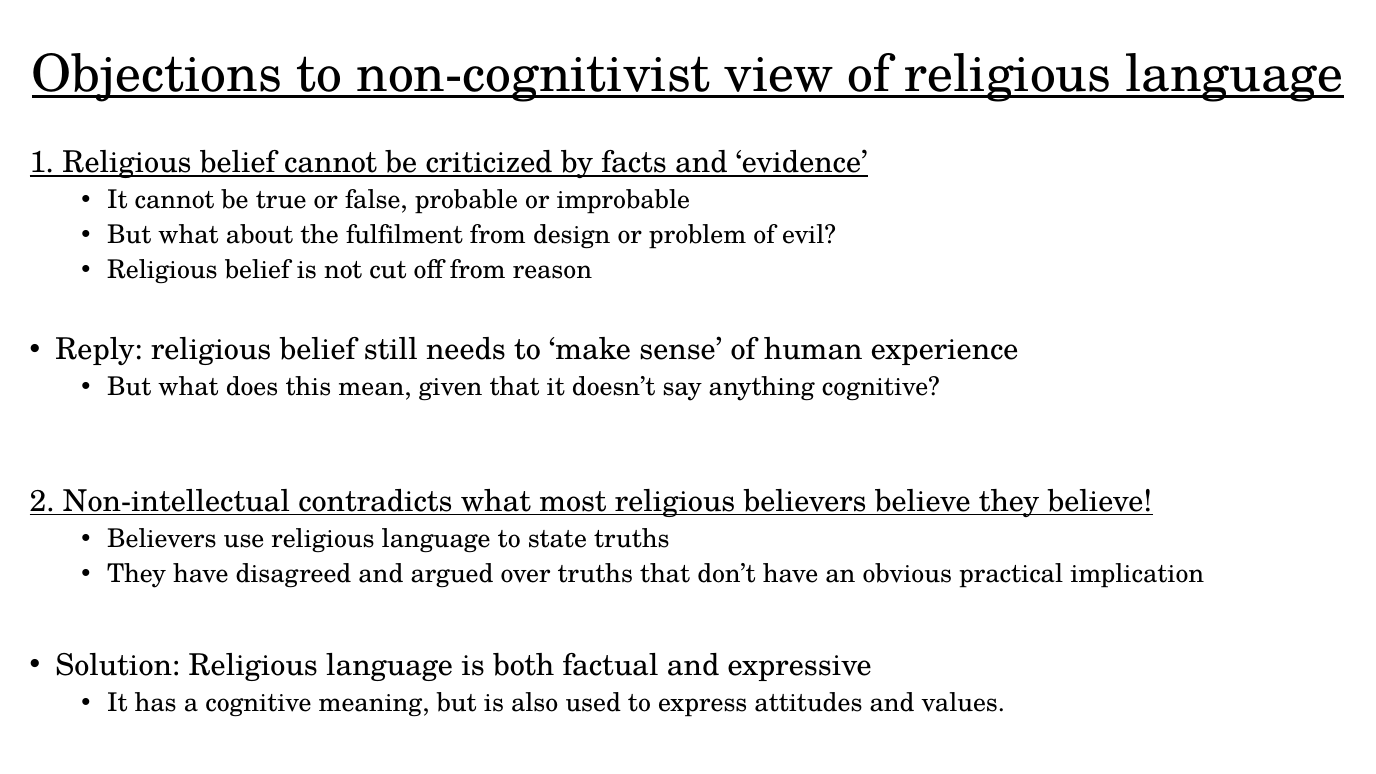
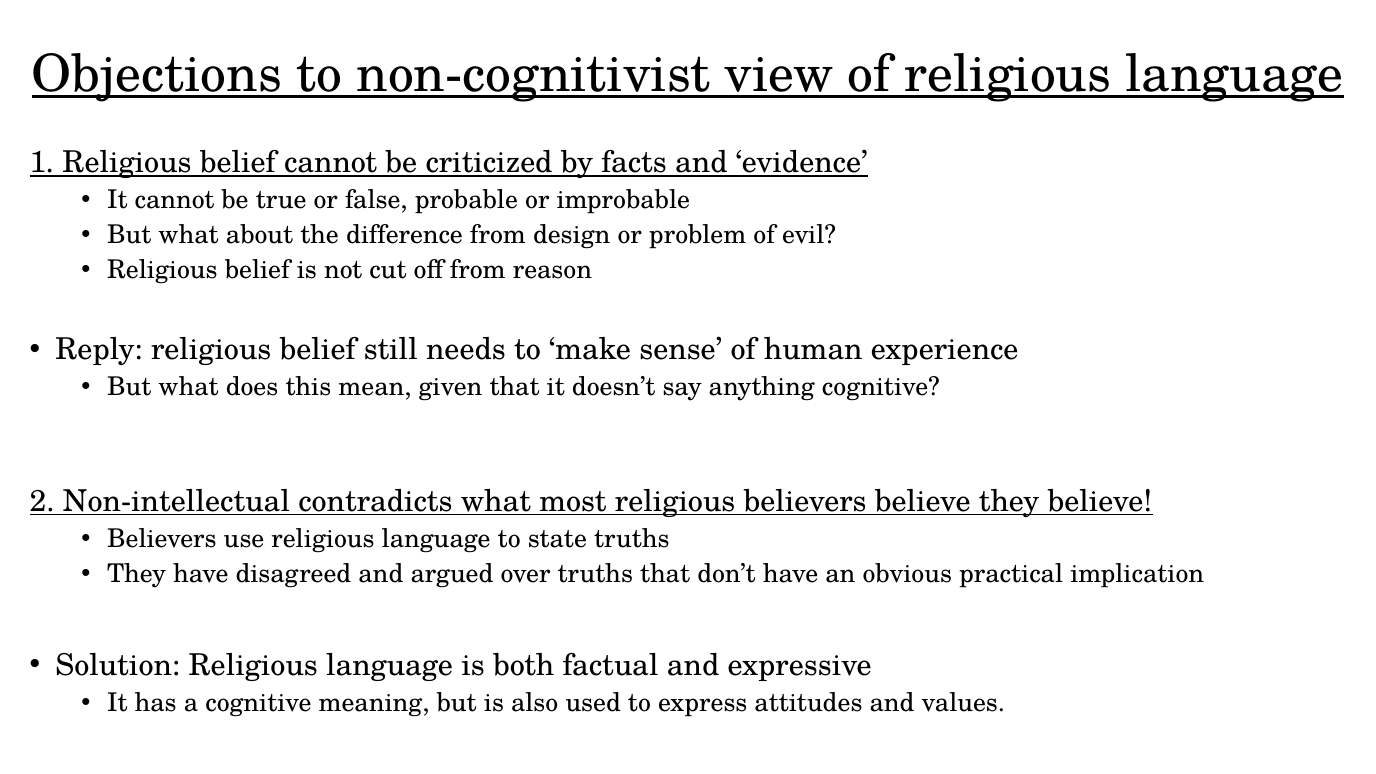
fulfilment: fulfilment -> difference
